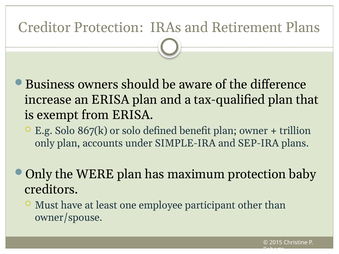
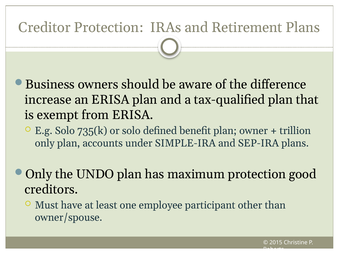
867(k: 867(k -> 735(k
WERE: WERE -> UNDO
baby: baby -> good
